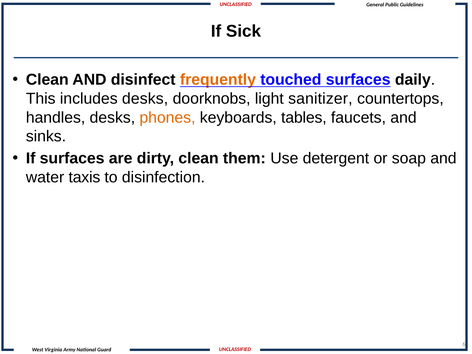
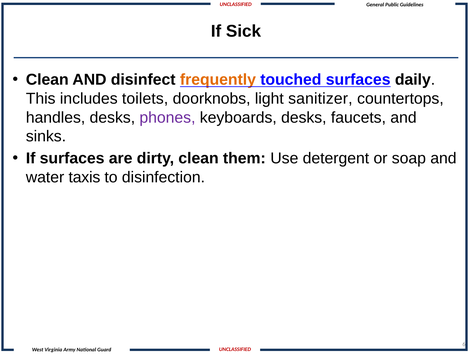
includes desks: desks -> toilets
phones colour: orange -> purple
keyboards tables: tables -> desks
